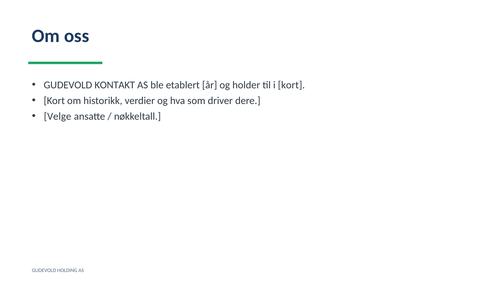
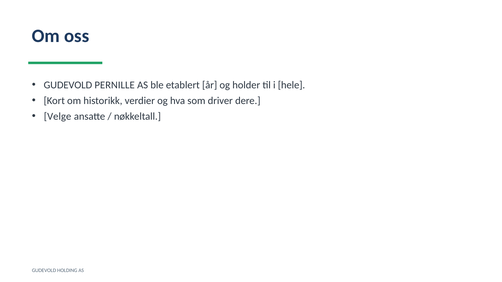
KONTAKT: KONTAKT -> PERNILLE
i kort: kort -> hele
